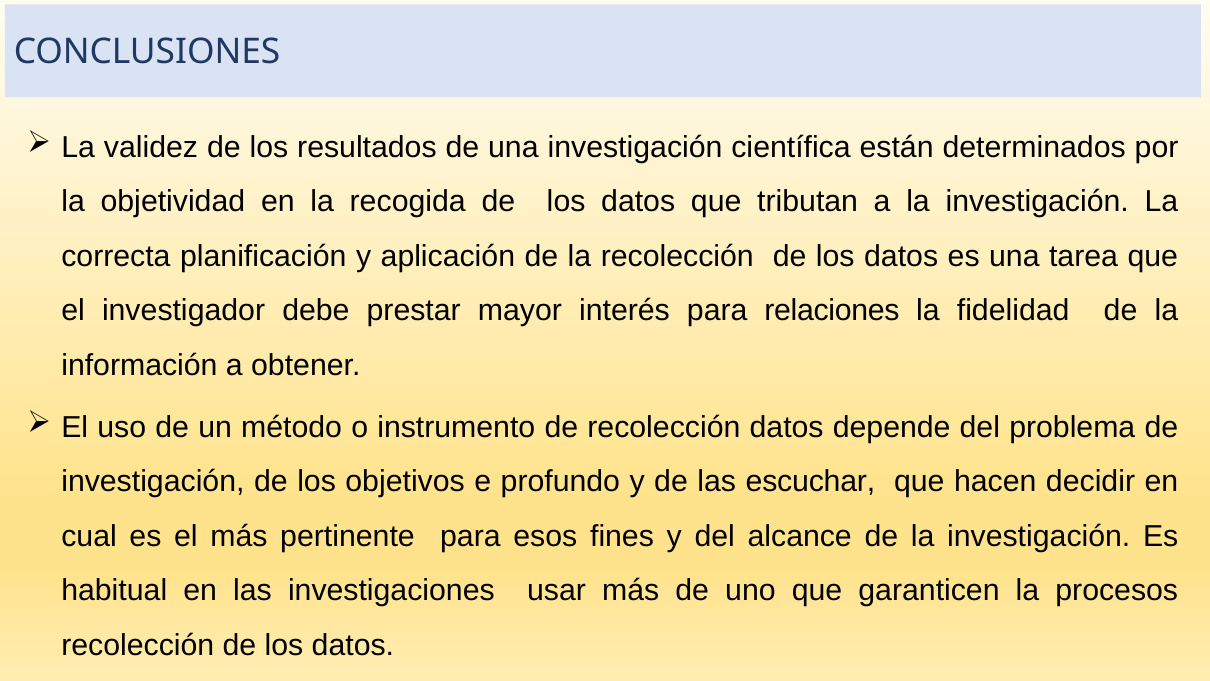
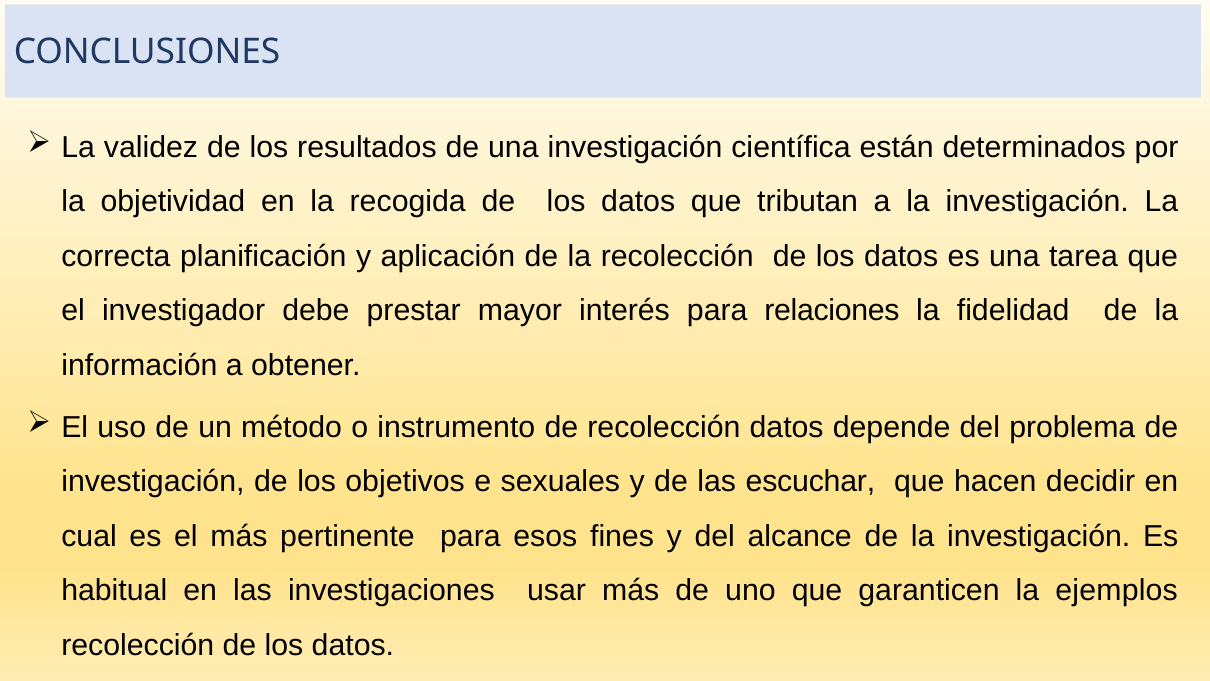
profundo: profundo -> sexuales
procesos: procesos -> ejemplos
